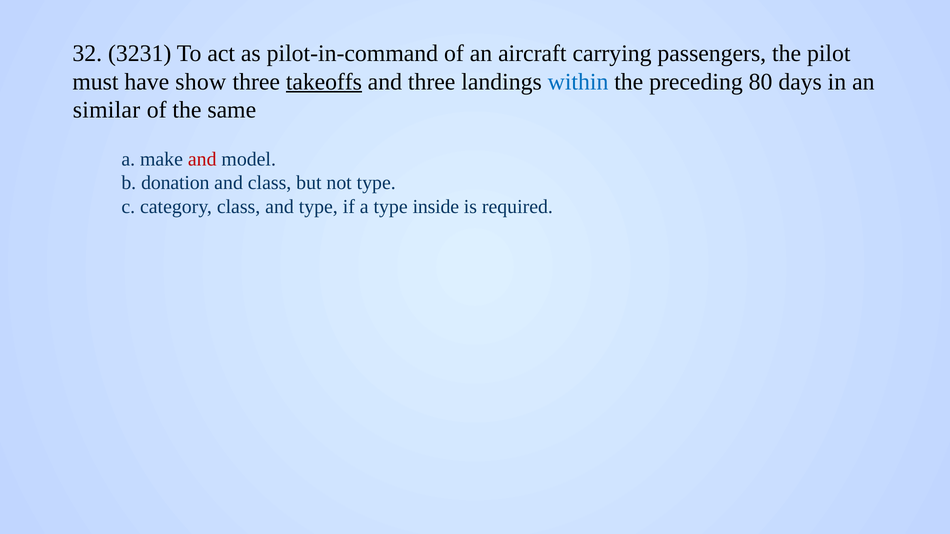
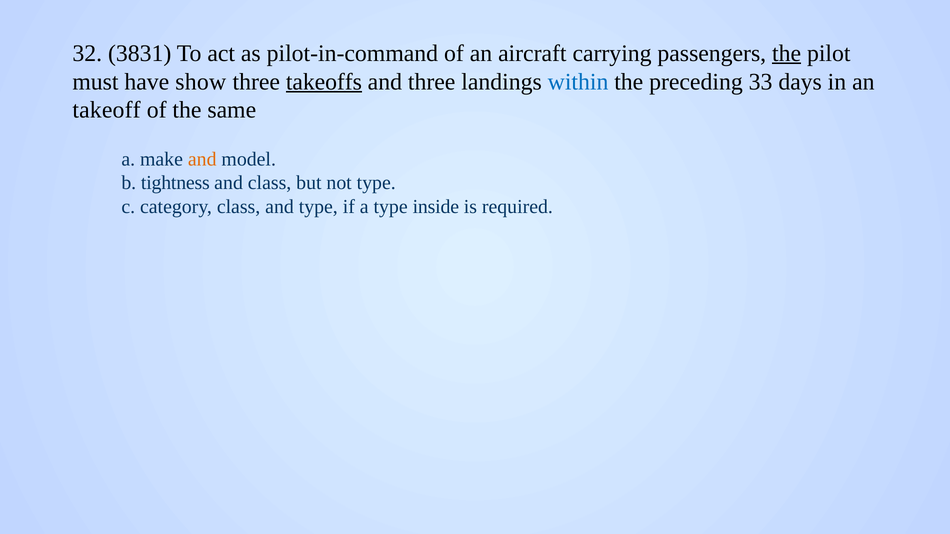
3231: 3231 -> 3831
the at (787, 53) underline: none -> present
80: 80 -> 33
similar: similar -> takeoff
and at (202, 159) colour: red -> orange
donation: donation -> tightness
